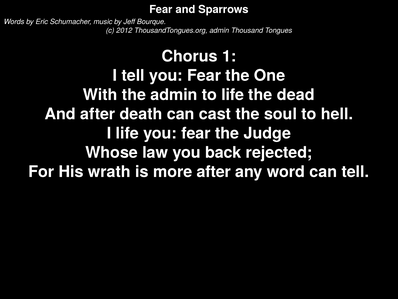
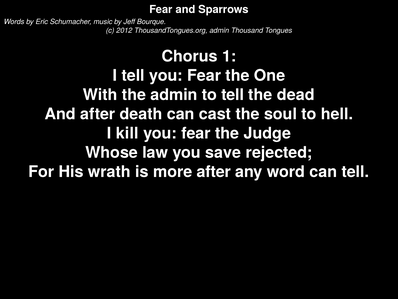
to life: life -> tell
I life: life -> kill
back: back -> save
